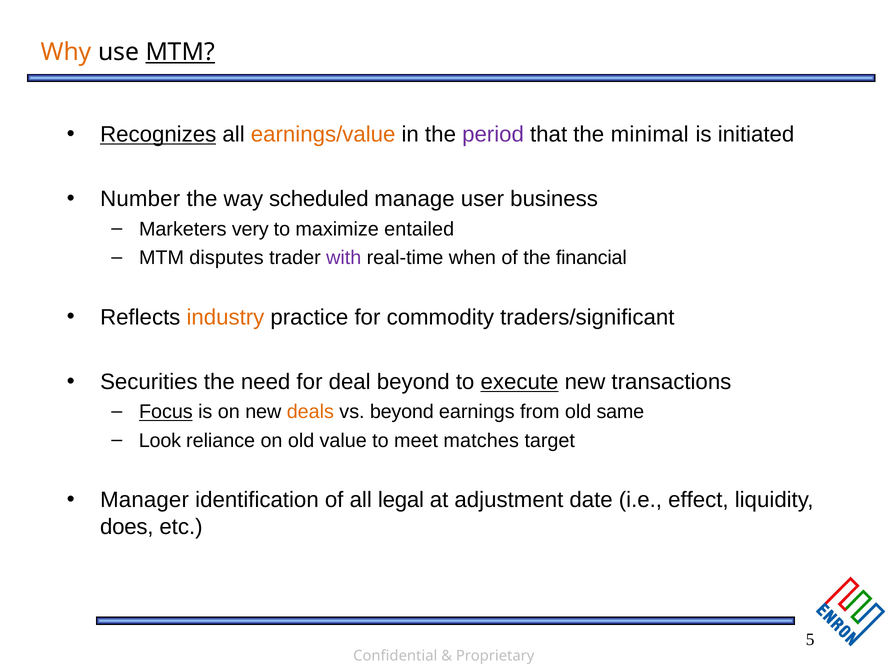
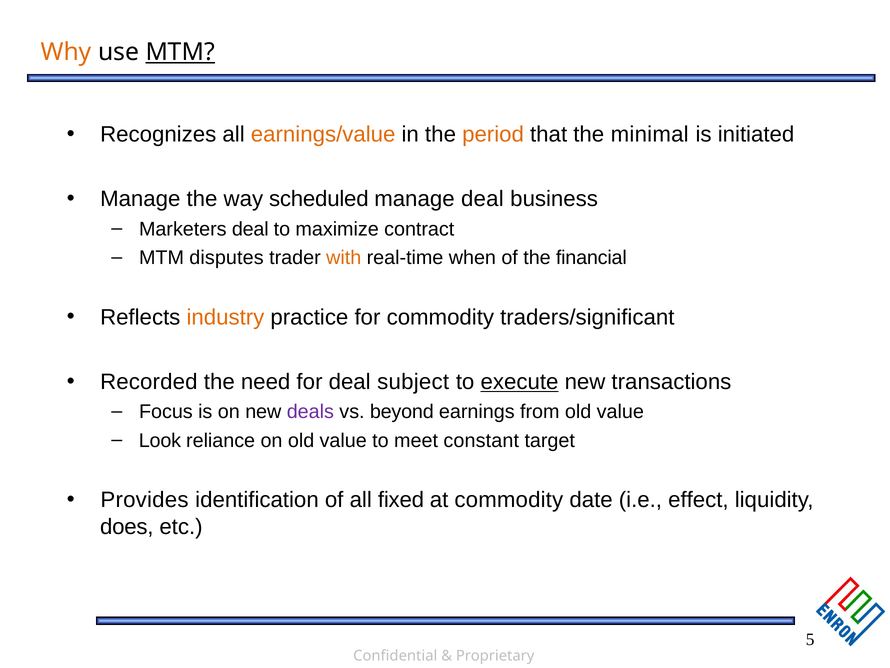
Recognizes underline: present -> none
period colour: purple -> orange
Number at (140, 199): Number -> Manage
manage user: user -> deal
Marketers very: very -> deal
entailed: entailed -> contract
with colour: purple -> orange
Securities: Securities -> Recorded
deal beyond: beyond -> subject
Focus underline: present -> none
deals colour: orange -> purple
from old same: same -> value
matches: matches -> constant
Manager: Manager -> Provides
legal: legal -> fixed
at adjustment: adjustment -> commodity
